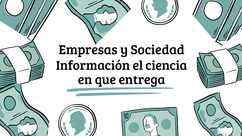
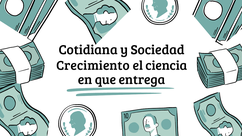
Empresas: Empresas -> Cotidiana
Información: Información -> Crecimiento
